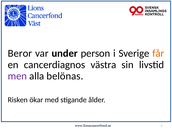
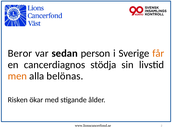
under: under -> sedan
västra: västra -> stödja
men colour: purple -> orange
